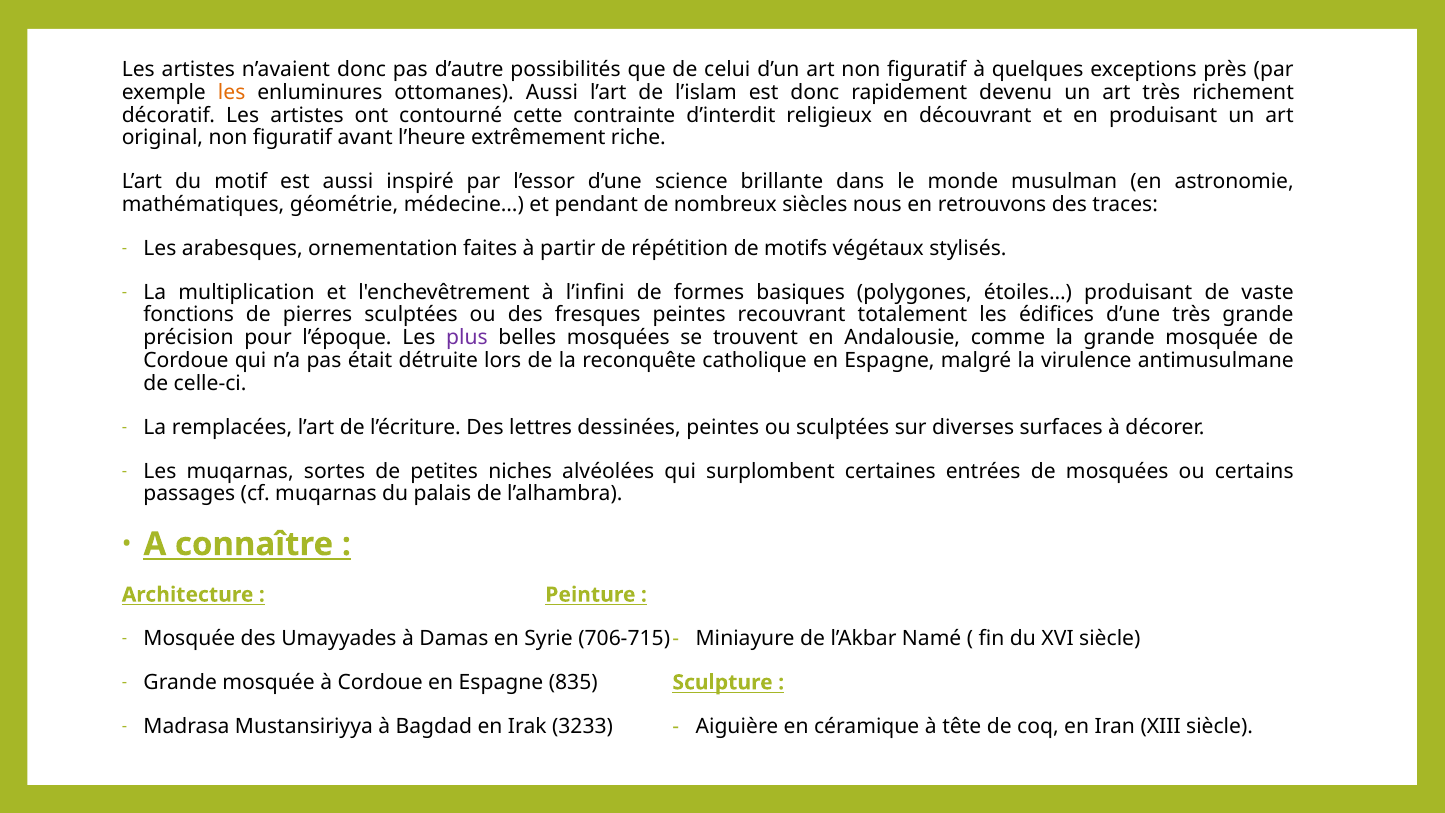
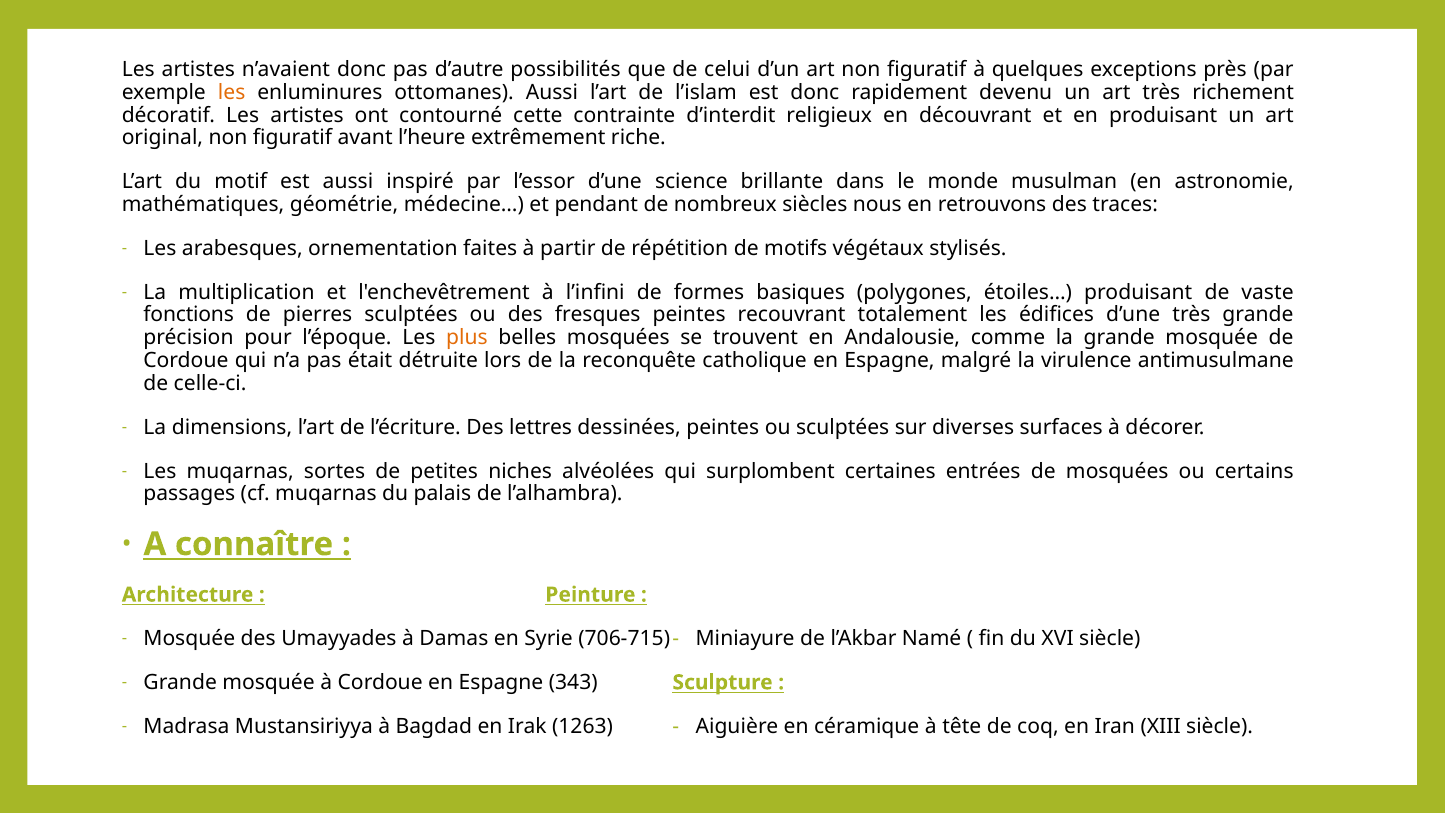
plus colour: purple -> orange
remplacées: remplacées -> dimensions
835: 835 -> 343
3233: 3233 -> 1263
